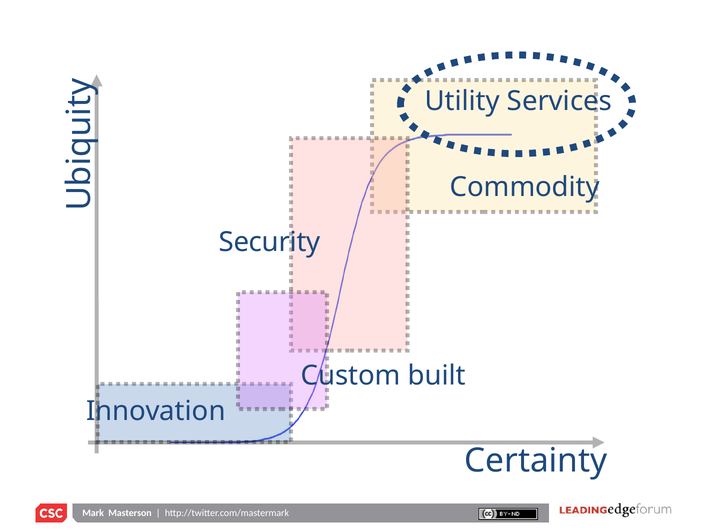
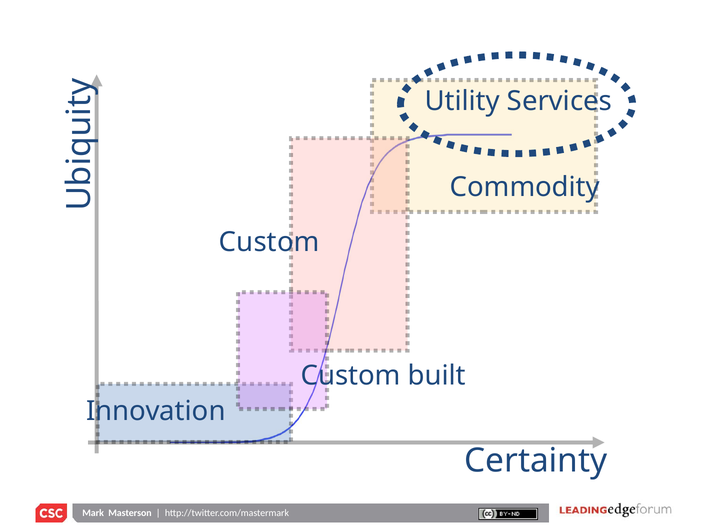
Security at (269, 242): Security -> Custom
